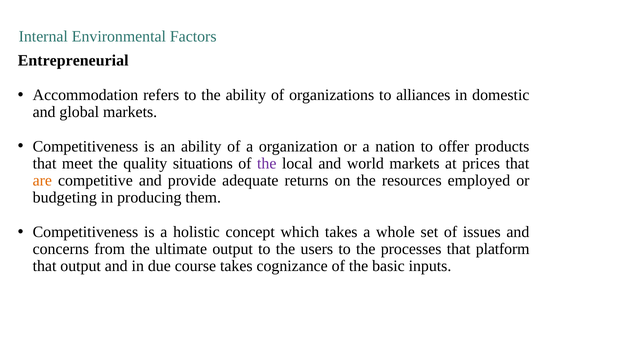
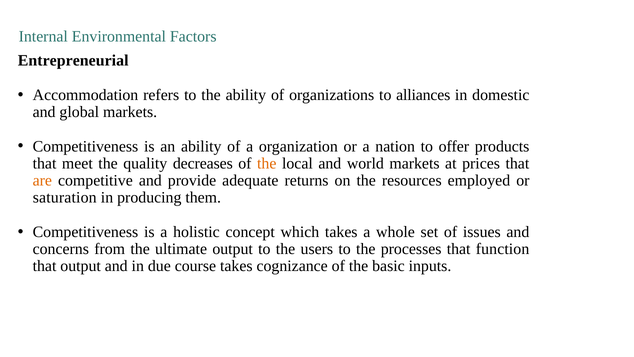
situations: situations -> decreases
the at (267, 163) colour: purple -> orange
budgeting: budgeting -> saturation
platform: platform -> function
